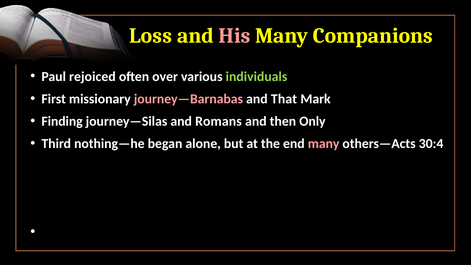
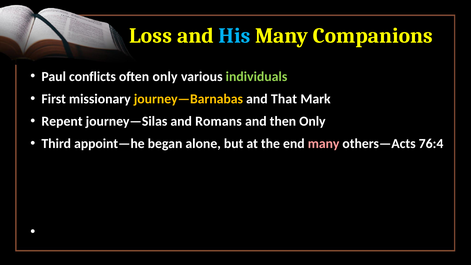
His colour: pink -> light blue
rejoiced: rejoiced -> conflicts
often over: over -> only
journey—Barnabas colour: pink -> yellow
Finding: Finding -> Repent
nothing—he: nothing—he -> appoint—he
30:4: 30:4 -> 76:4
